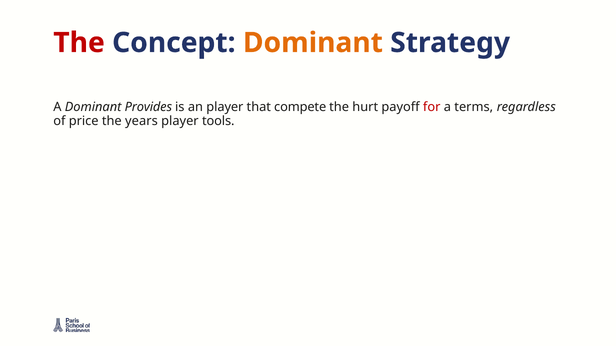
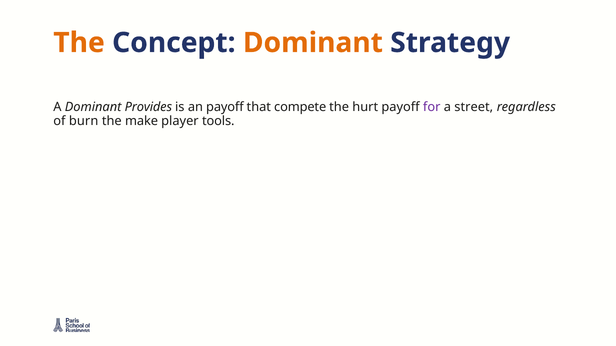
The at (79, 43) colour: red -> orange
an player: player -> payoff
for colour: red -> purple
terms: terms -> street
price: price -> burn
years: years -> make
